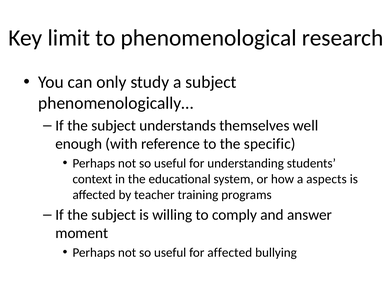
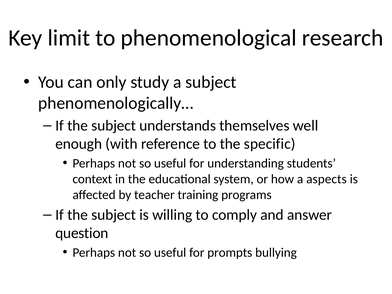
moment: moment -> question
for affected: affected -> prompts
